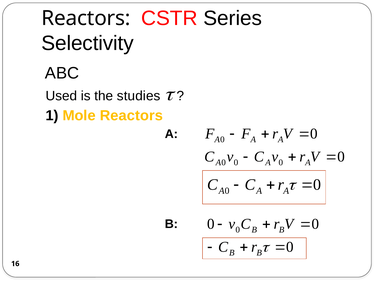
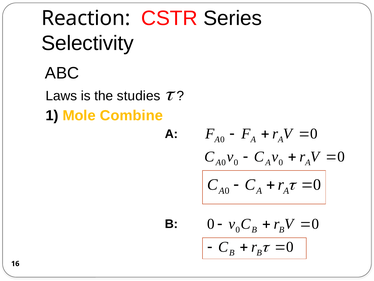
Reactors at (86, 18): Reactors -> Reaction
Used: Used -> Laws
Mole Reactors: Reactors -> Combine
